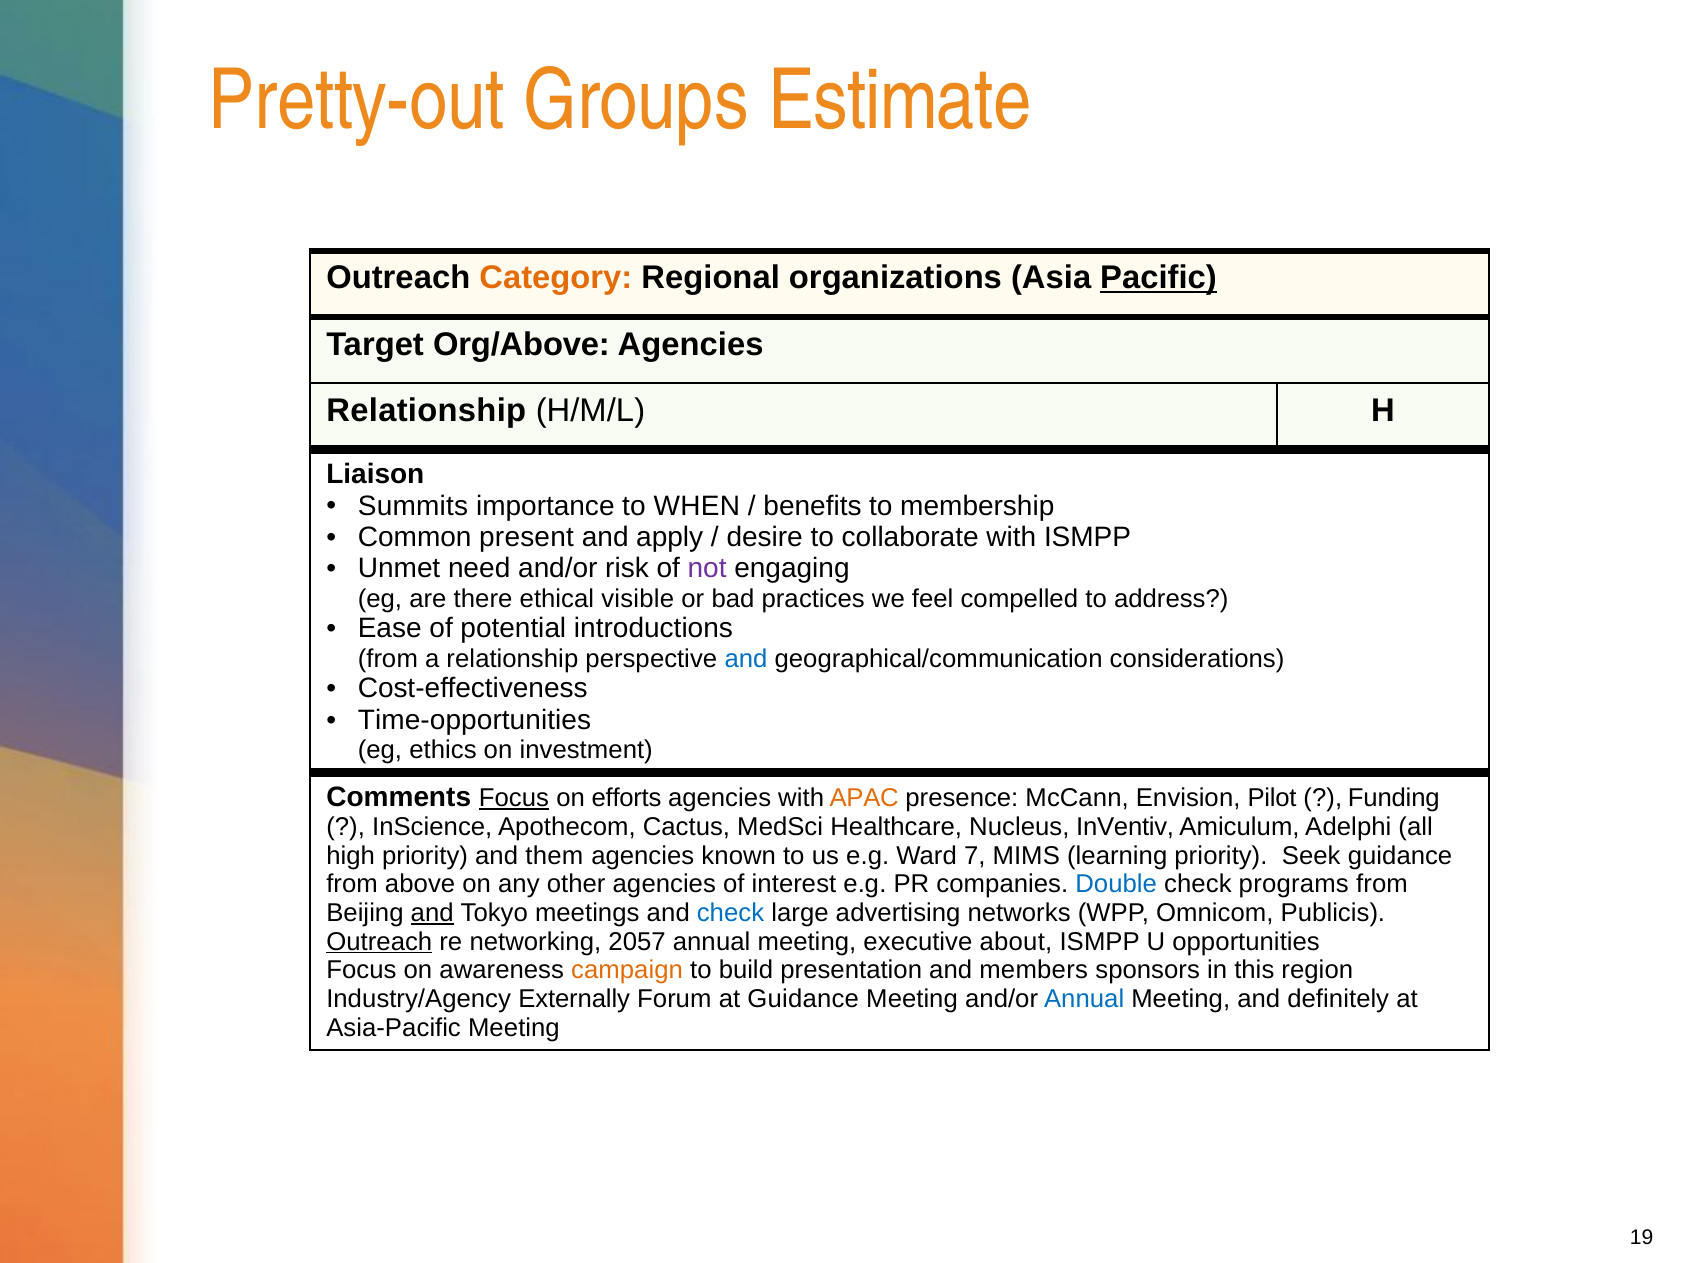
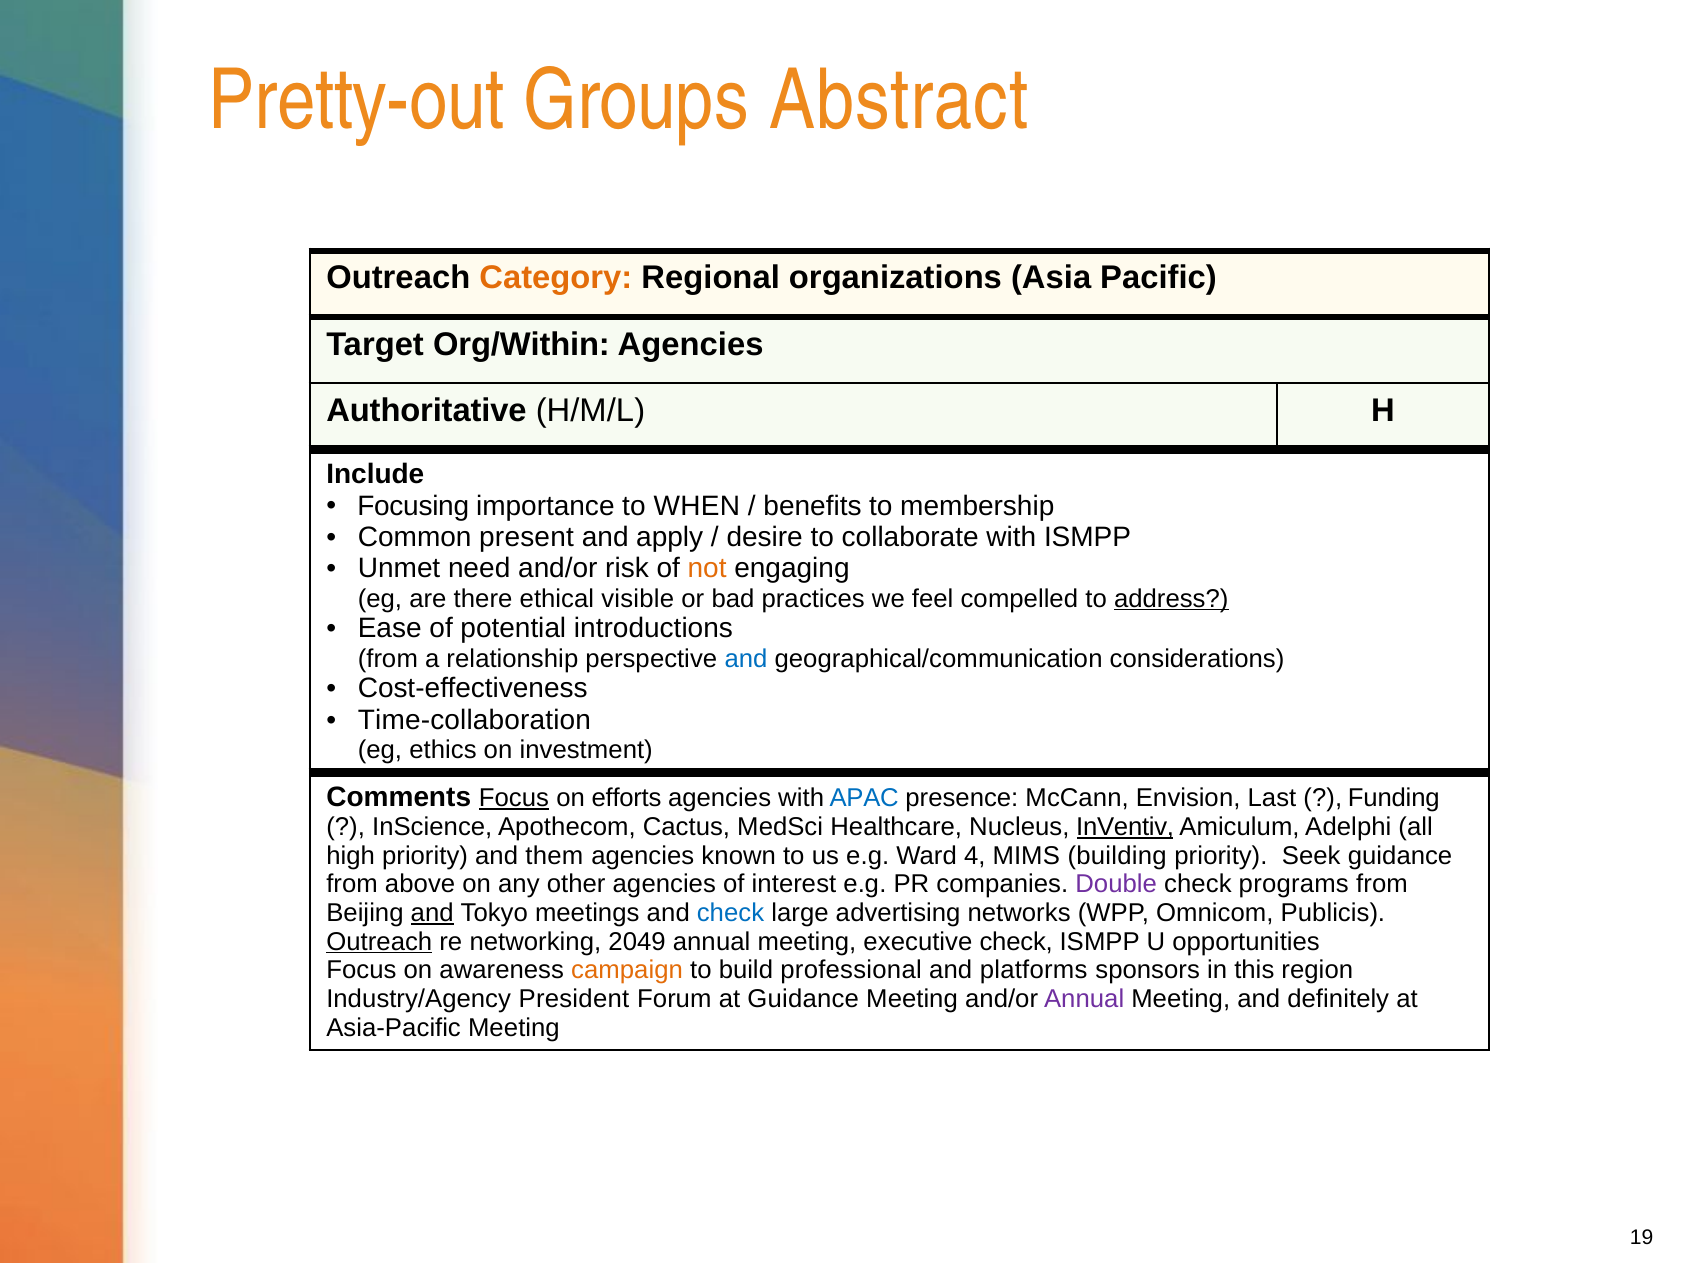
Estimate: Estimate -> Abstract
Pacific underline: present -> none
Org/Above: Org/Above -> Org/Within
Relationship at (426, 410): Relationship -> Authoritative
Liaison: Liaison -> Include
Summits: Summits -> Focusing
not colour: purple -> orange
address underline: none -> present
Time-opportunities: Time-opportunities -> Time-collaboration
APAC colour: orange -> blue
Pilot: Pilot -> Last
InVentiv underline: none -> present
7: 7 -> 4
learning: learning -> building
Double colour: blue -> purple
2057: 2057 -> 2049
executive about: about -> check
presentation: presentation -> professional
members: members -> platforms
Externally: Externally -> President
Annual at (1084, 998) colour: blue -> purple
